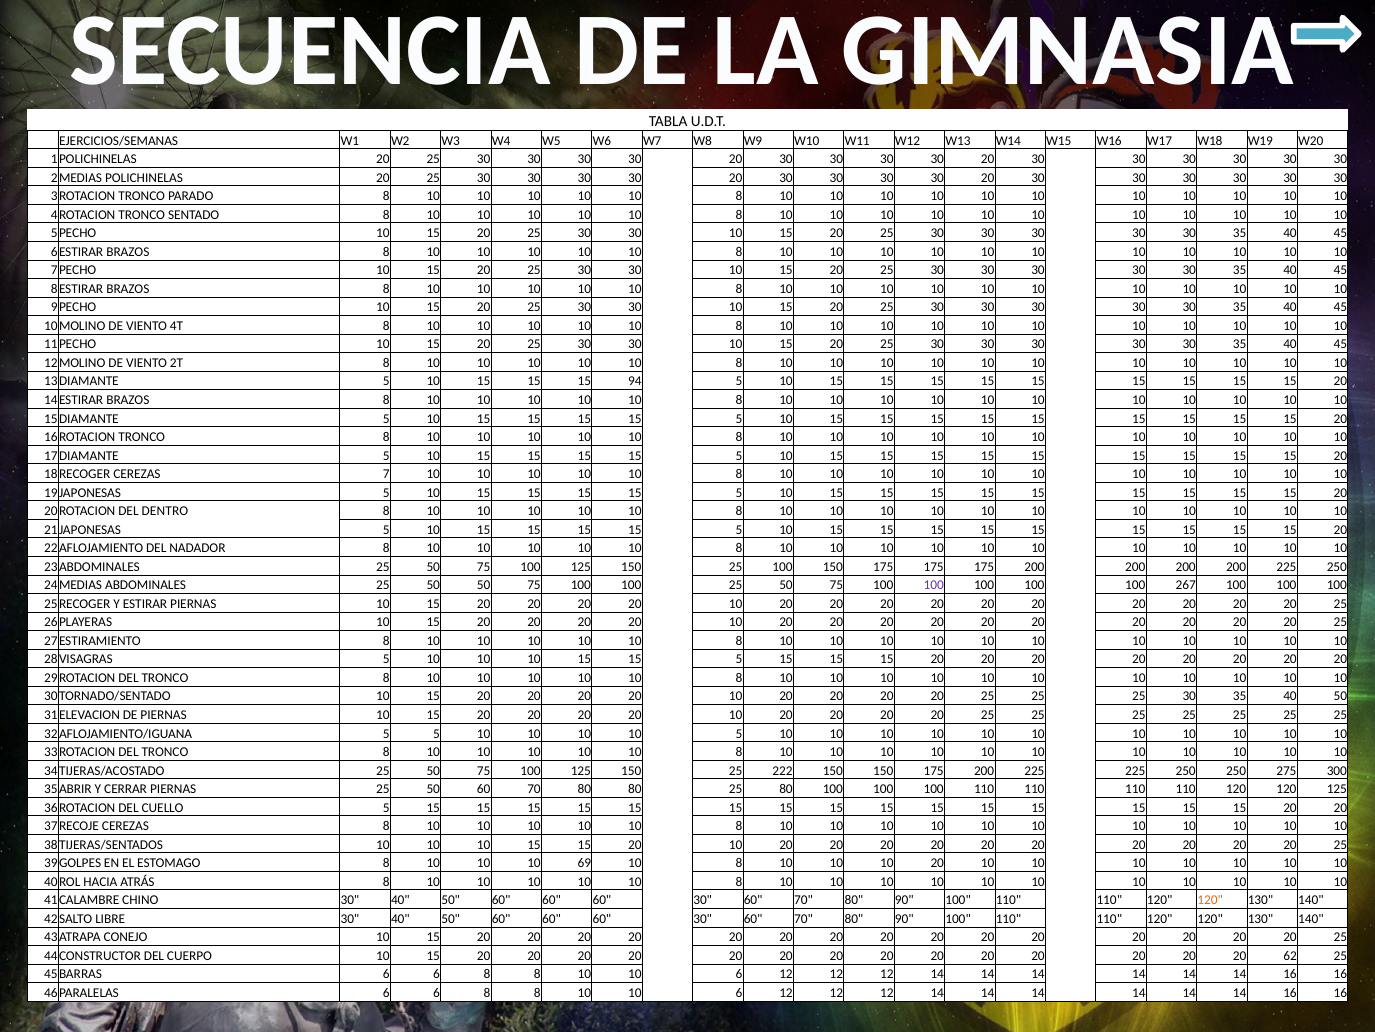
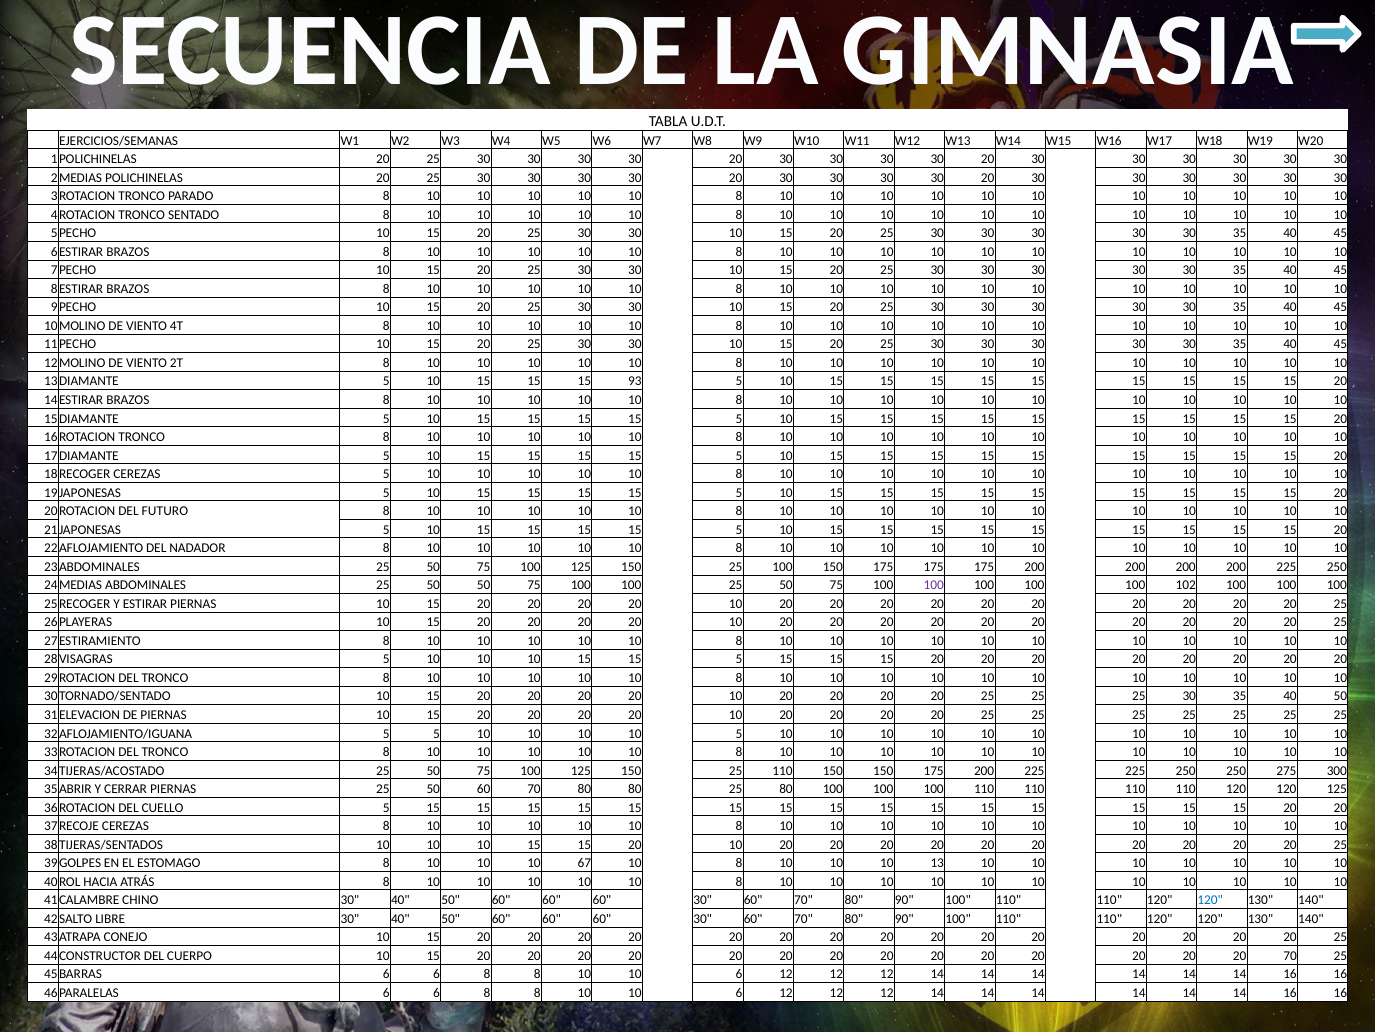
94: 94 -> 93
CEREZAS 7: 7 -> 5
DENTRO: DENTRO -> FUTURO
267: 267 -> 102
25 222: 222 -> 110
69: 69 -> 67
10 10 20: 20 -> 13
120 at (1210, 900) colour: orange -> blue
20 62: 62 -> 70
